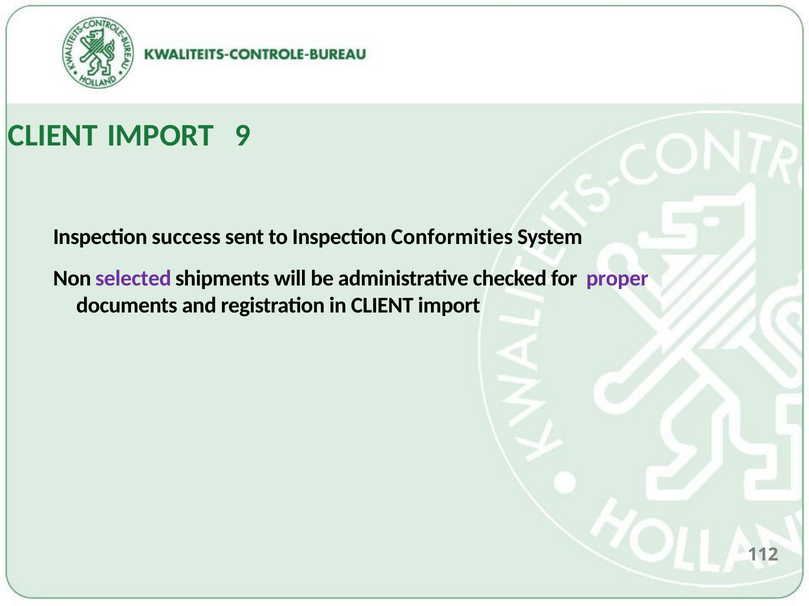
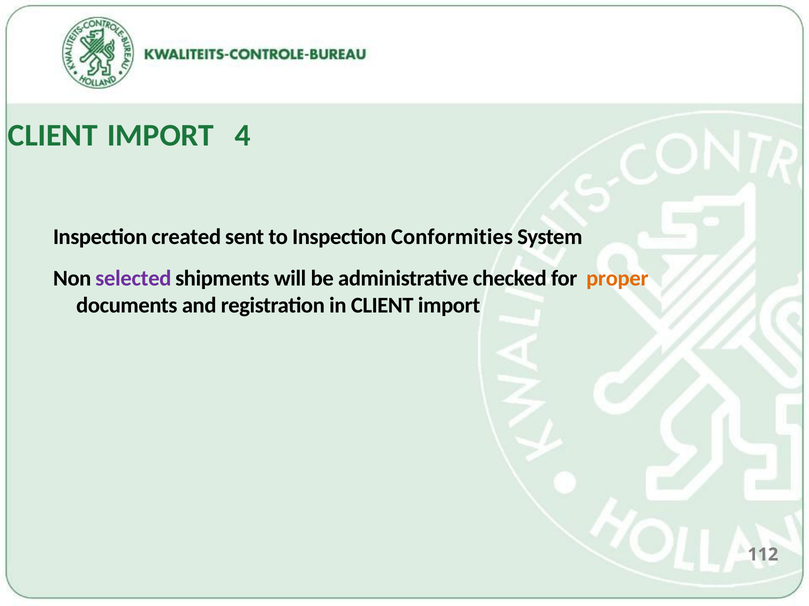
9: 9 -> 4
success: success -> created
proper colour: purple -> orange
